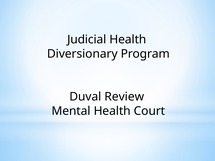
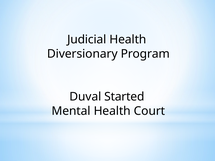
Review: Review -> Started
